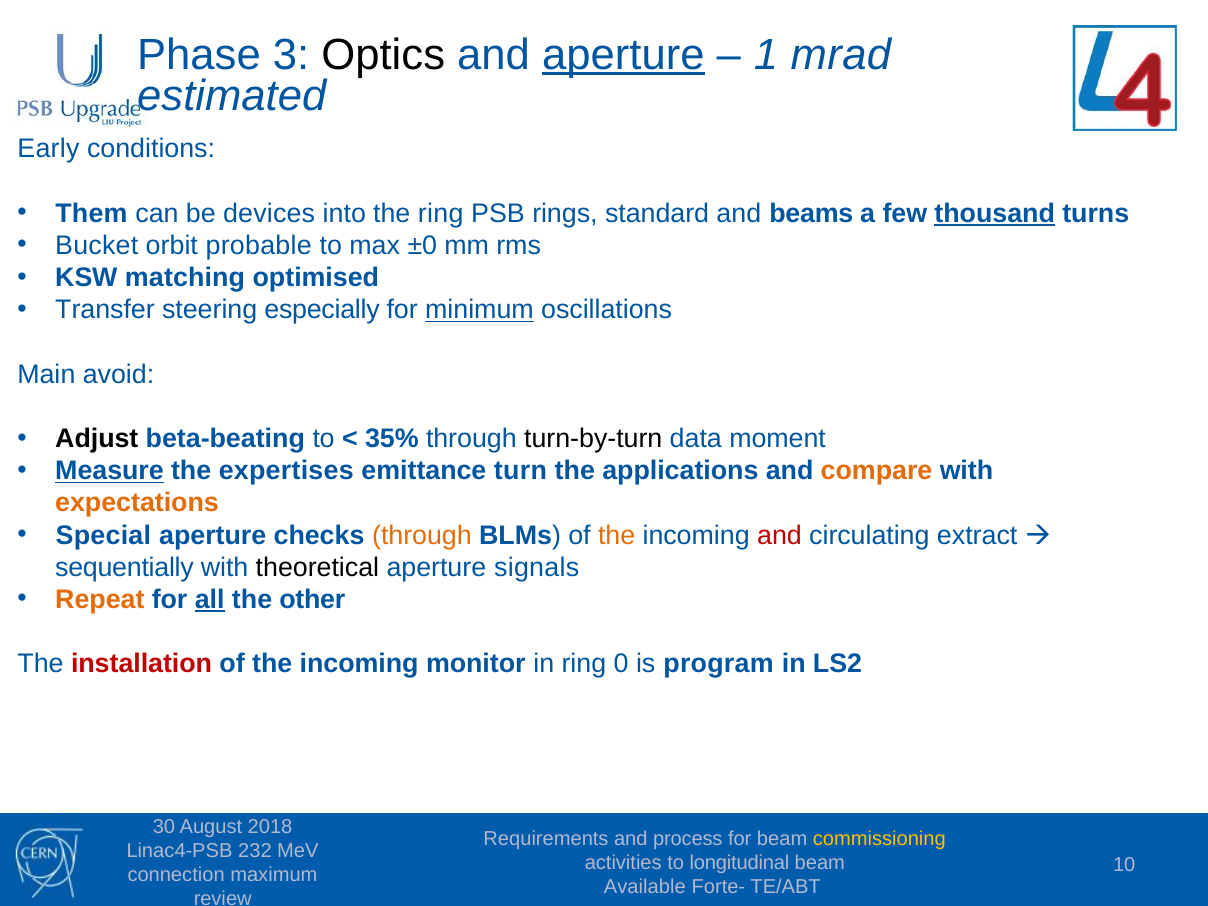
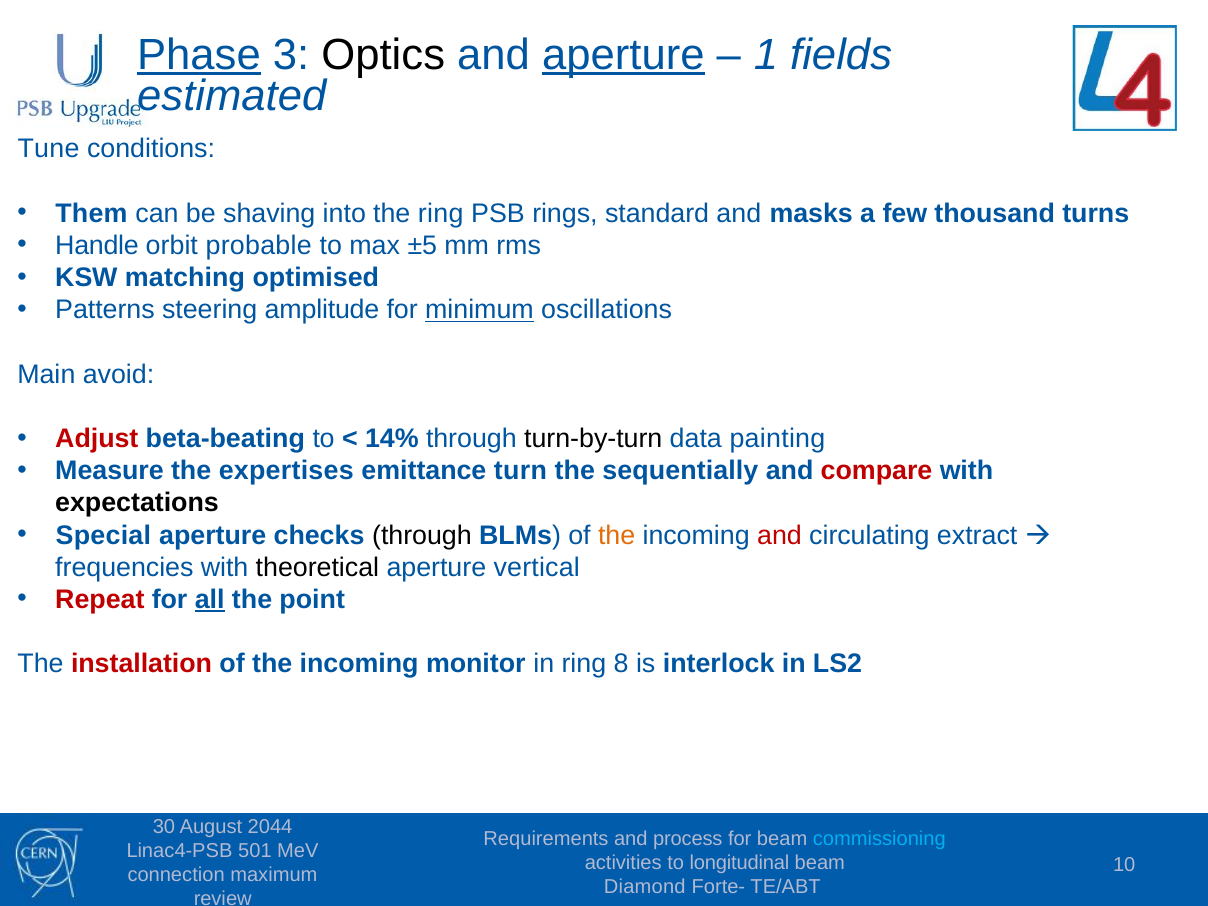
Phase underline: none -> present
mrad: mrad -> fields
Early: Early -> Tune
devices: devices -> shaving
beams: beams -> masks
thousand underline: present -> none
Bucket: Bucket -> Handle
±0: ±0 -> ±5
Transfer: Transfer -> Patterns
especially: especially -> amplitude
Adjust colour: black -> red
35%: 35% -> 14%
moment: moment -> painting
Measure underline: present -> none
applications: applications -> sequentially
compare colour: orange -> red
expectations colour: orange -> black
through at (422, 535) colour: orange -> black
sequentially: sequentially -> frequencies
signals: signals -> vertical
Repeat colour: orange -> red
other: other -> point
0: 0 -> 8
program: program -> interlock
2018: 2018 -> 2044
commissioning colour: yellow -> light blue
232: 232 -> 501
Available: Available -> Diamond
